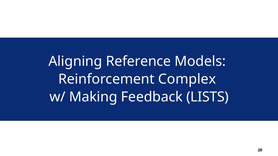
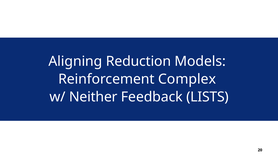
Reference: Reference -> Reduction
Making: Making -> Neither
